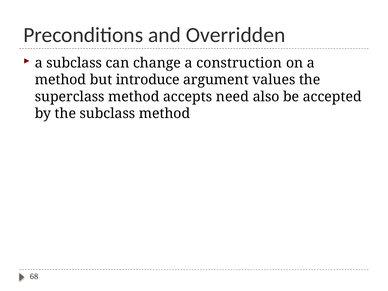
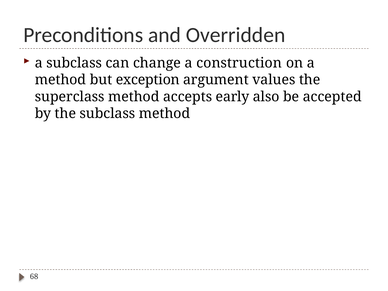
introduce: introduce -> exception
need: need -> early
